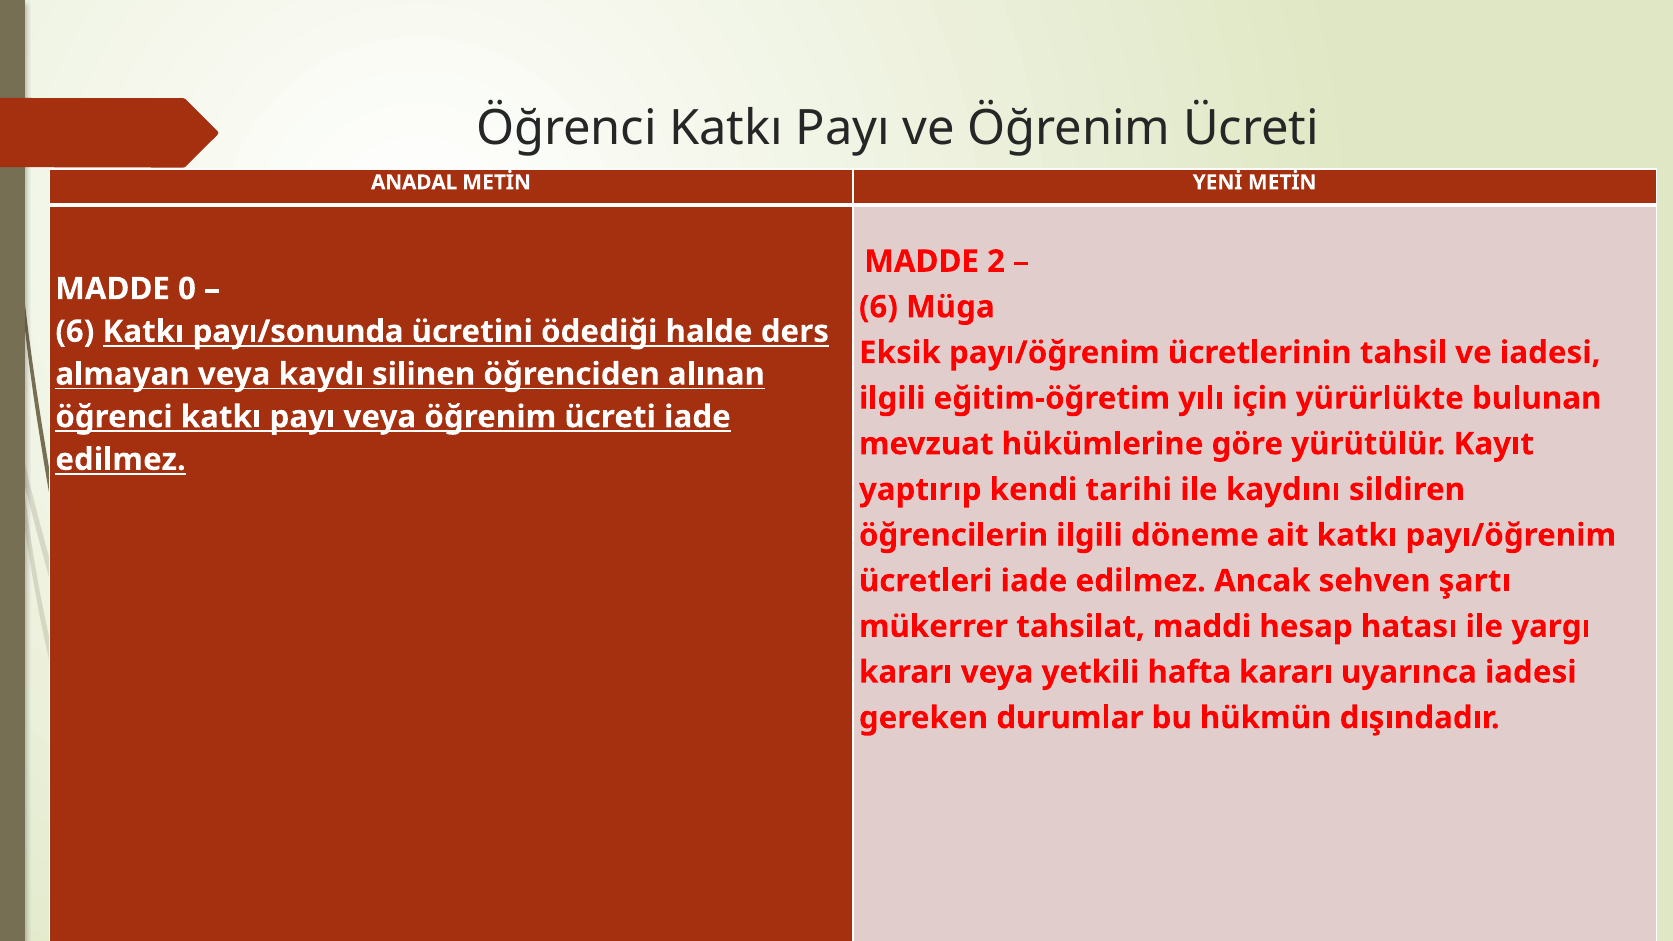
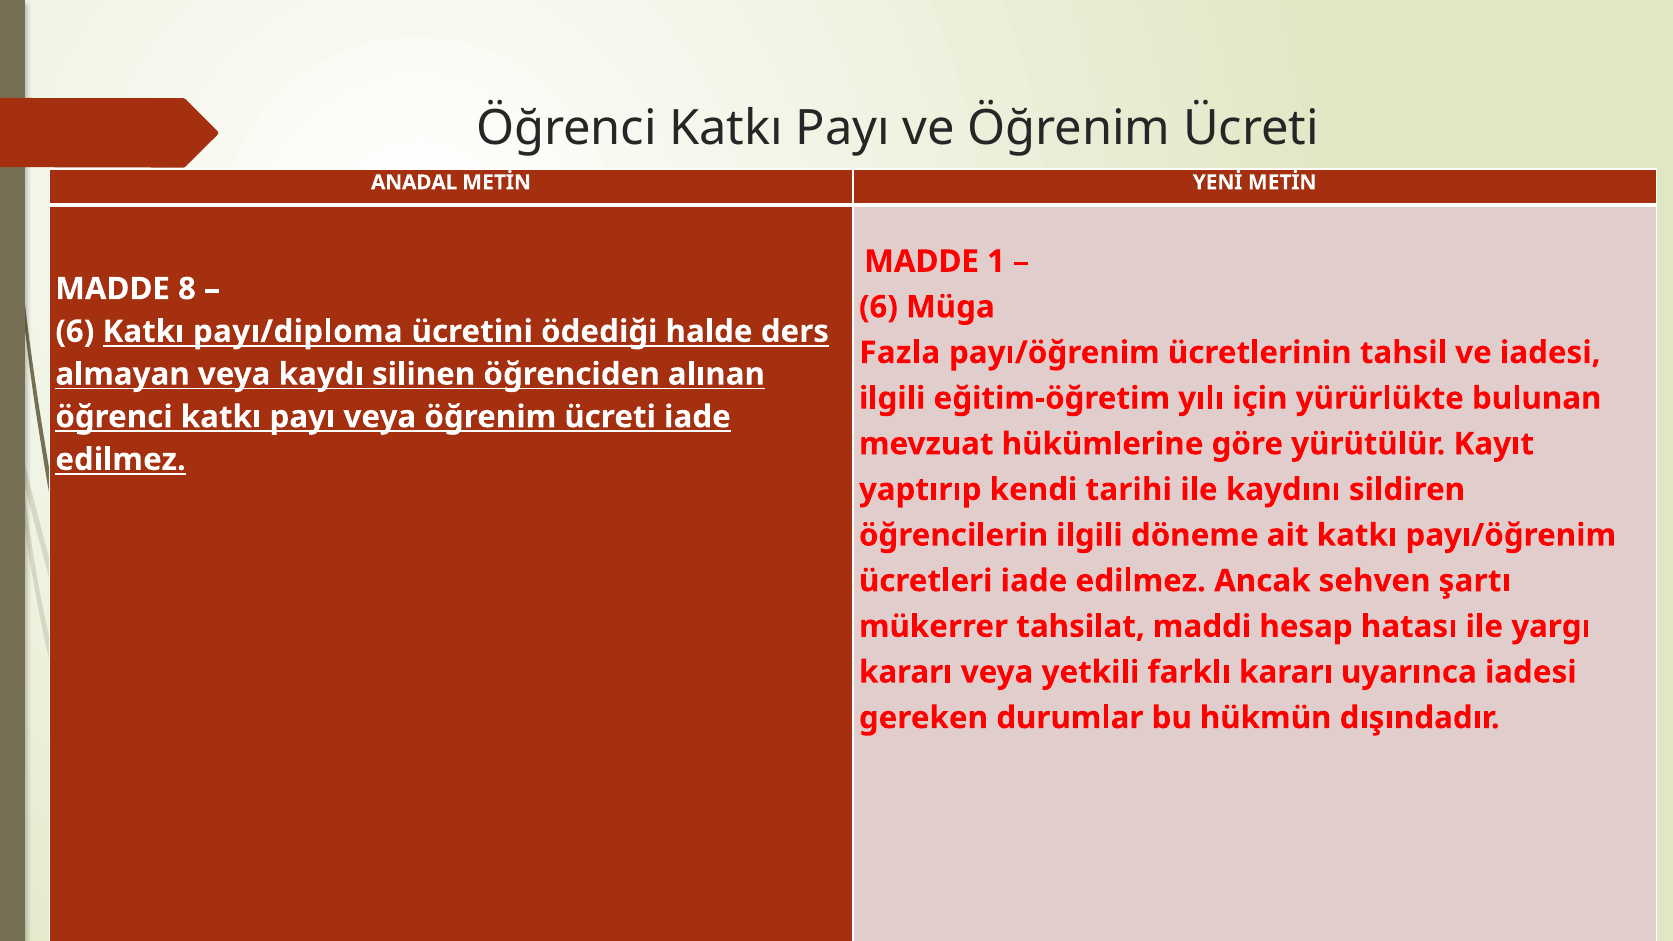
2: 2 -> 1
0: 0 -> 8
payı/sonunda: payı/sonunda -> payı/diploma
Eksik: Eksik -> Fazla
hafta: hafta -> farklı
